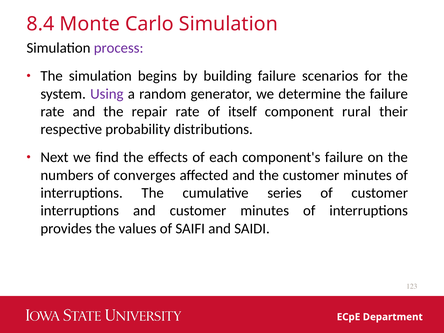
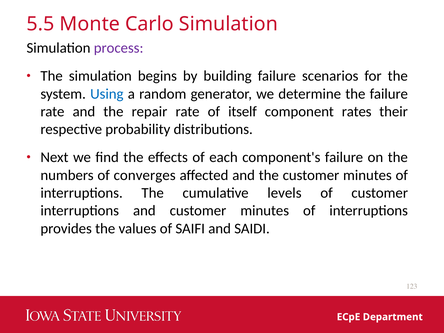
8.4: 8.4 -> 5.5
Using colour: purple -> blue
rural: rural -> rates
series: series -> levels
